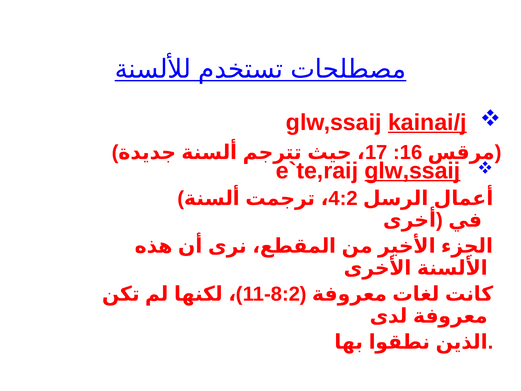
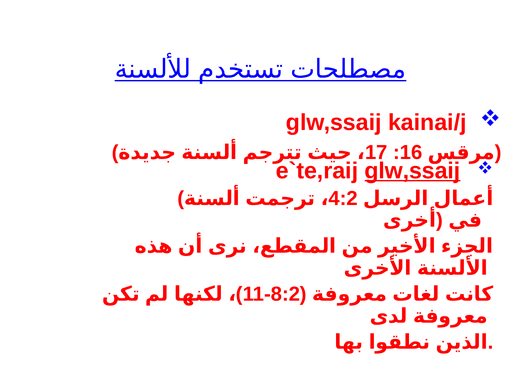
kainai/j underline: present -> none
